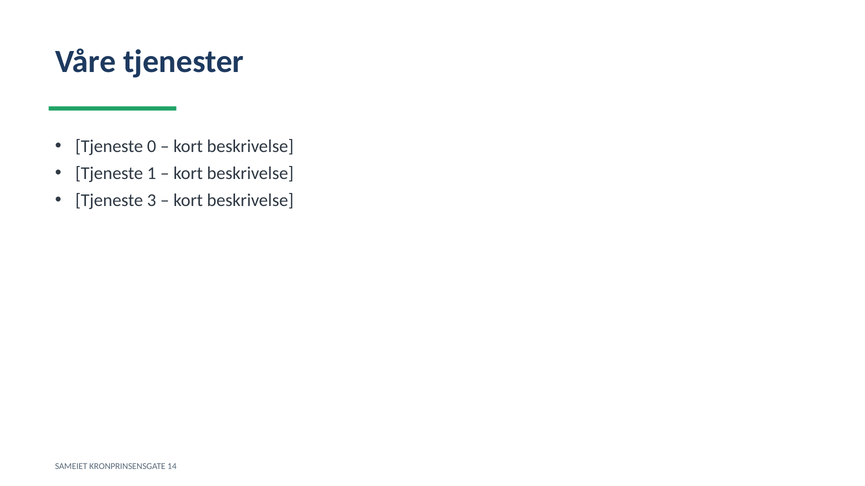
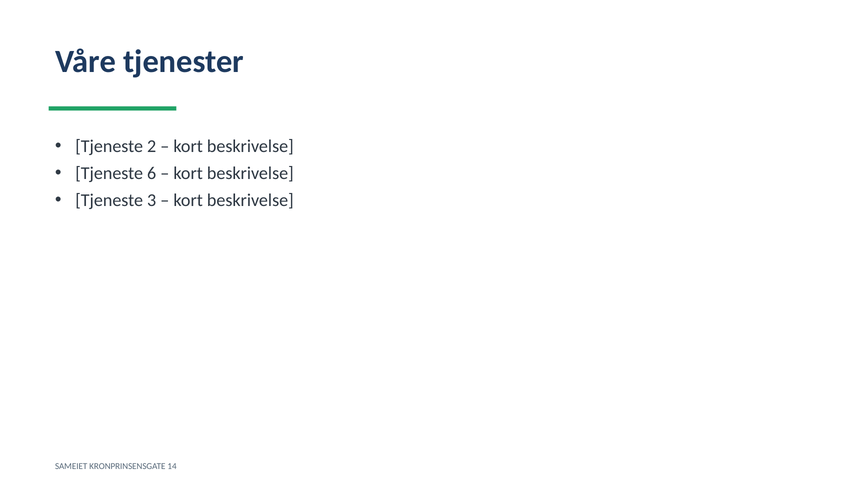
0: 0 -> 2
1: 1 -> 6
